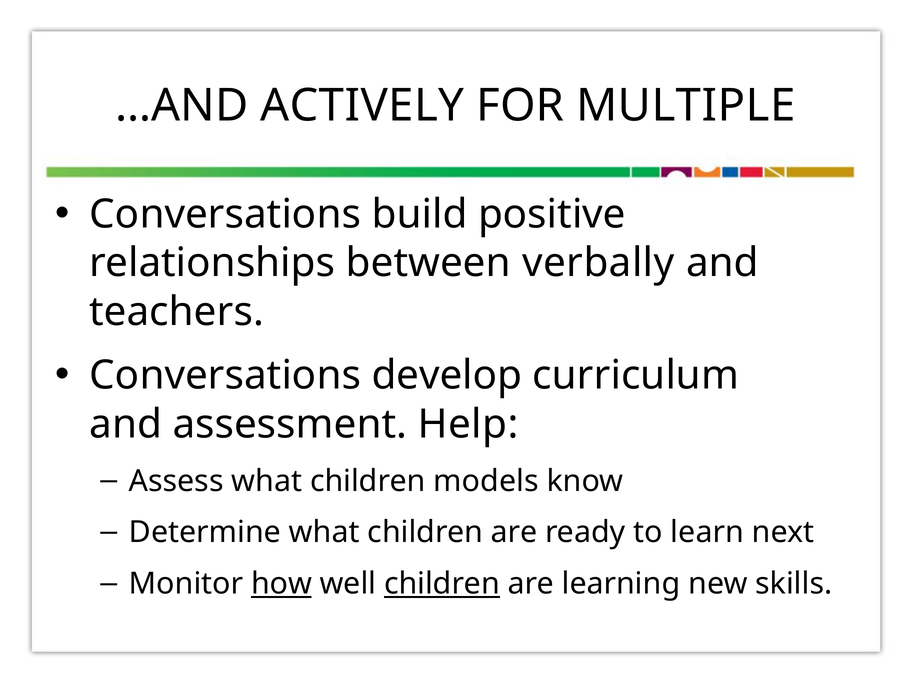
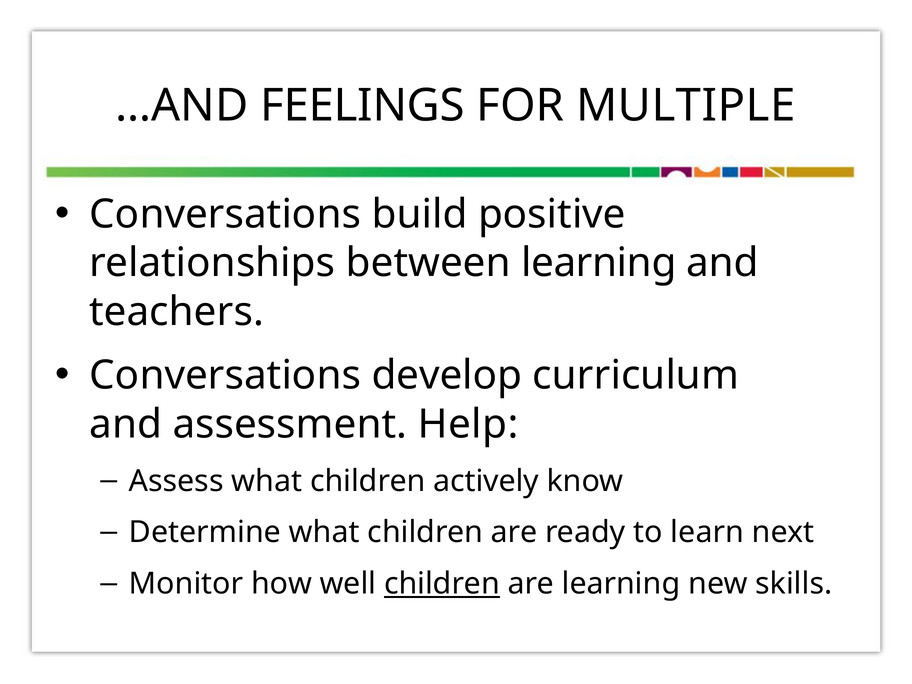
ACTIVELY: ACTIVELY -> FEELINGS
between verbally: verbally -> learning
models: models -> actively
how underline: present -> none
